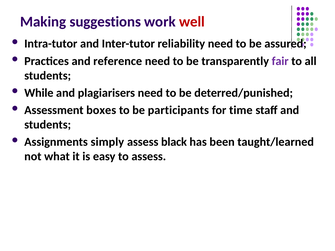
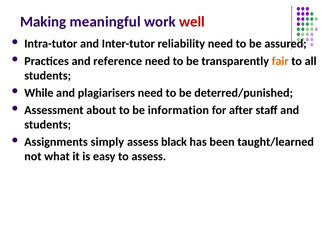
suggestions: suggestions -> meaningful
fair colour: purple -> orange
boxes: boxes -> about
participants: participants -> information
time: time -> after
